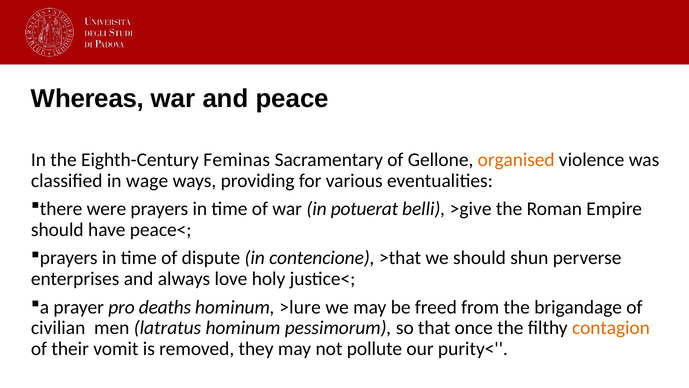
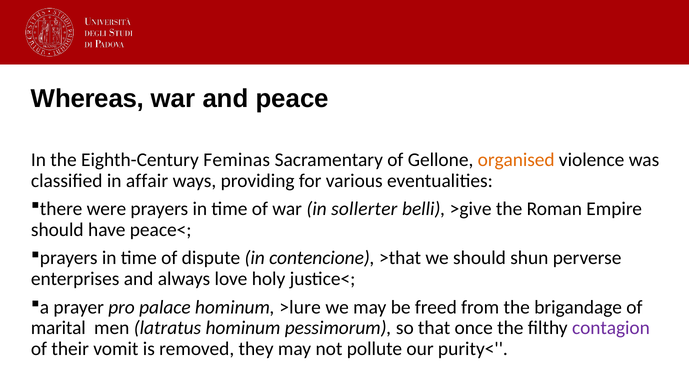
wage: wage -> affair
potuerat: potuerat -> sollerter
deaths: deaths -> palace
civilian: civilian -> marital
contagion colour: orange -> purple
